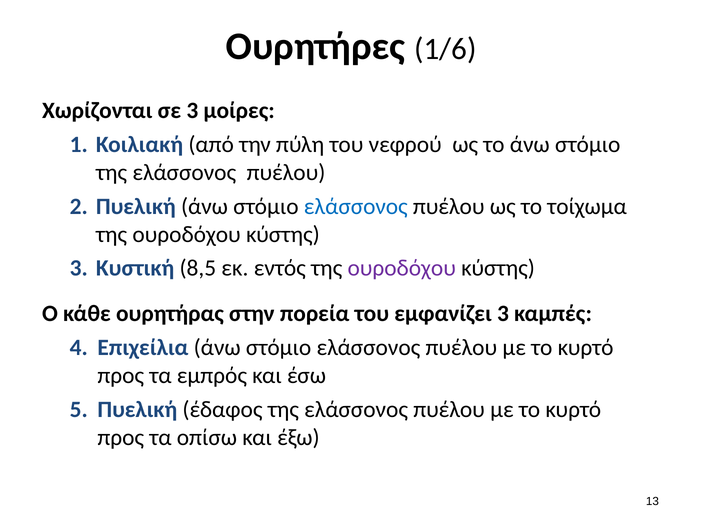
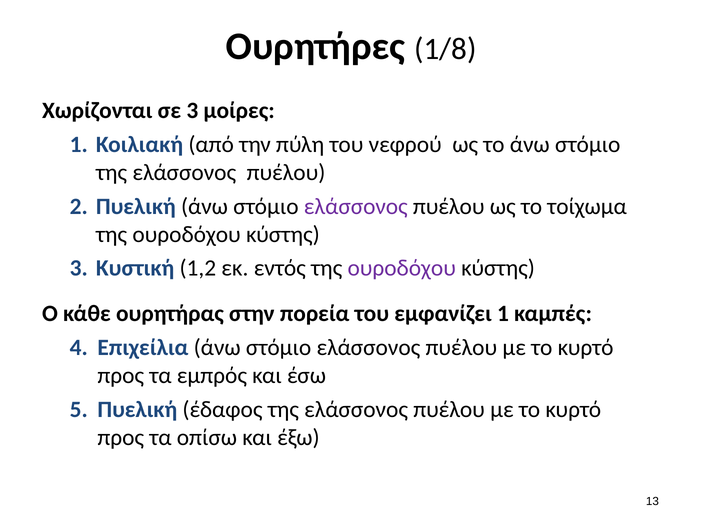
1/6: 1/6 -> 1/8
ελάσσονος at (356, 207) colour: blue -> purple
8,5: 8,5 -> 1,2
εμφανίζει 3: 3 -> 1
